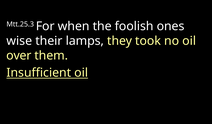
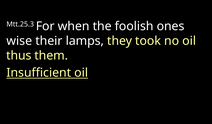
over: over -> thus
